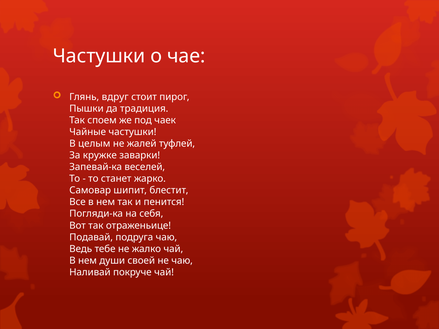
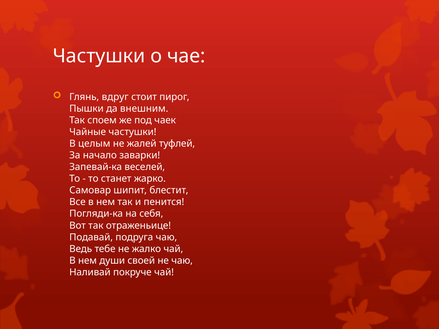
традиция: традиция -> внешним
кружке: кружке -> начало
